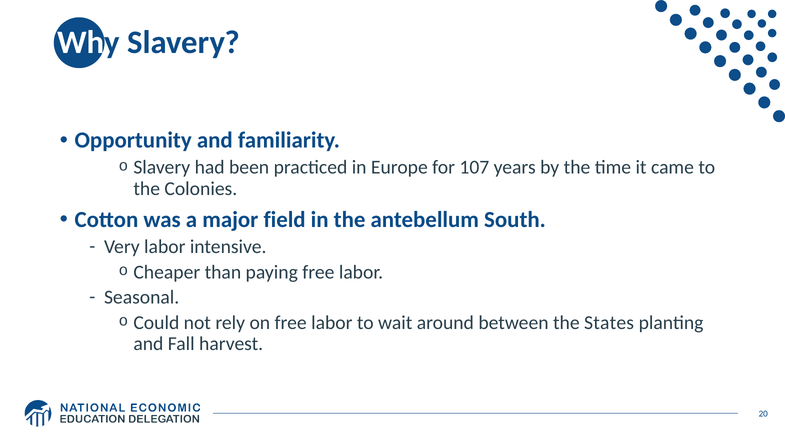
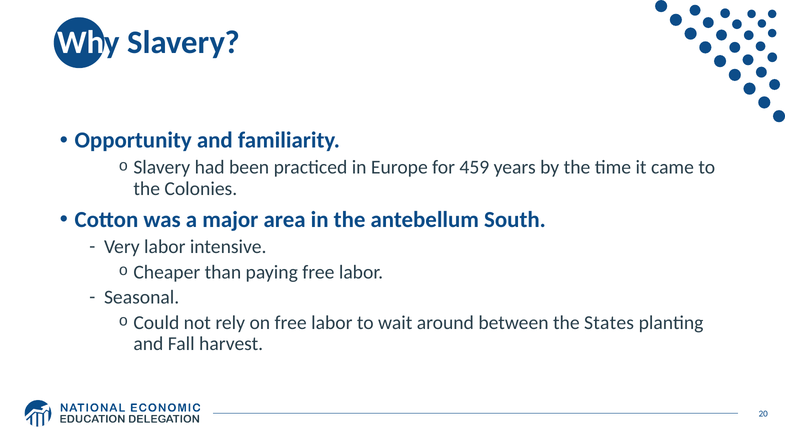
107: 107 -> 459
field: field -> area
